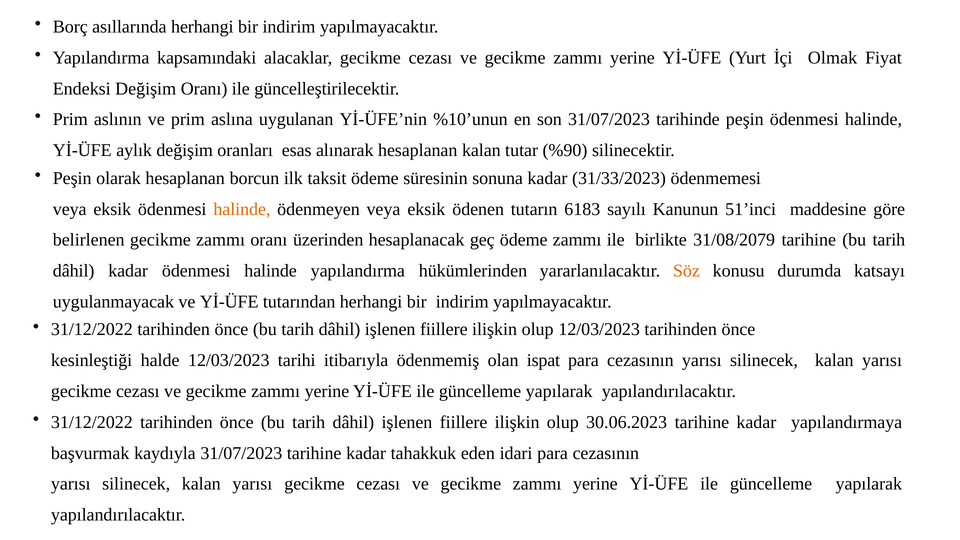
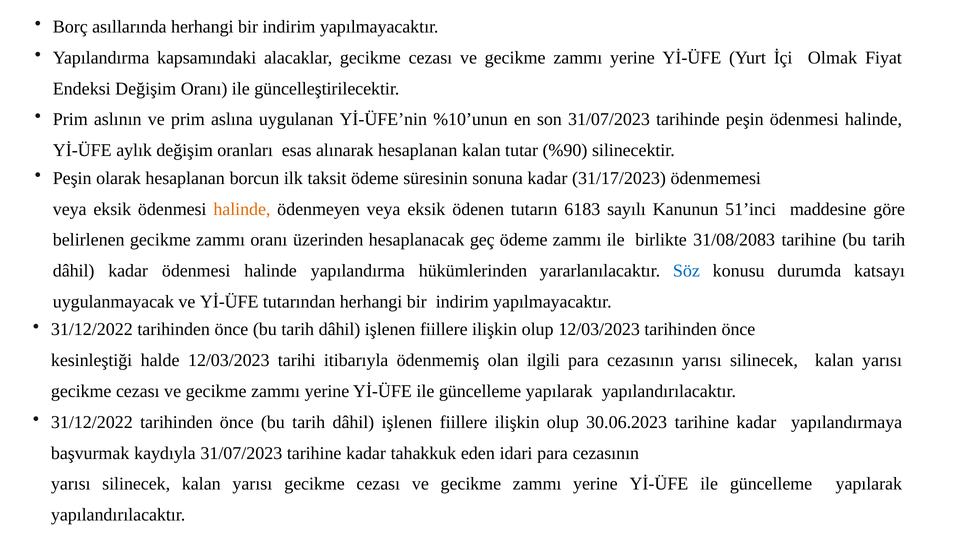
31/33/2023: 31/33/2023 -> 31/17/2023
31/08/2079: 31/08/2079 -> 31/08/2083
Söz colour: orange -> blue
ispat: ispat -> ilgili
